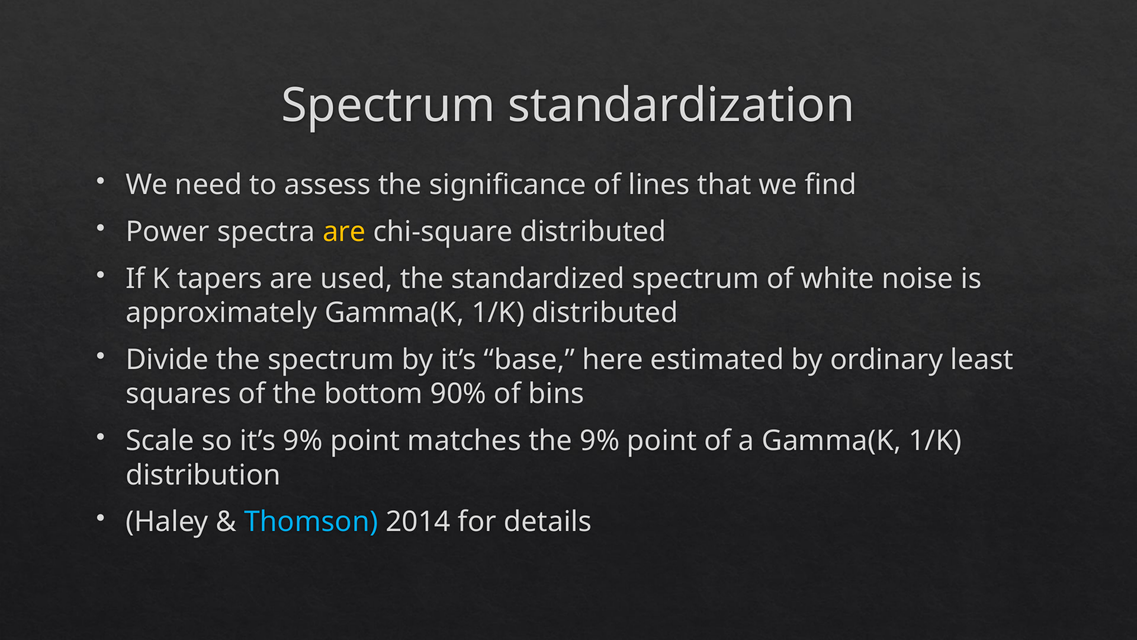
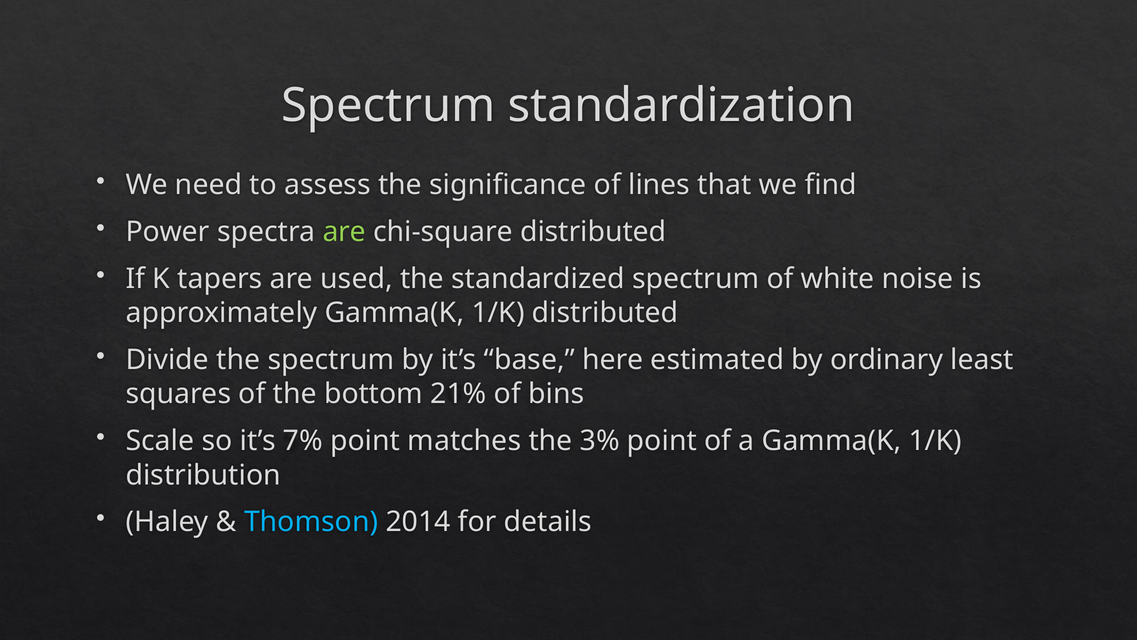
are at (344, 232) colour: yellow -> light green
90%: 90% -> 21%
it’s 9%: 9% -> 7%
the 9%: 9% -> 3%
